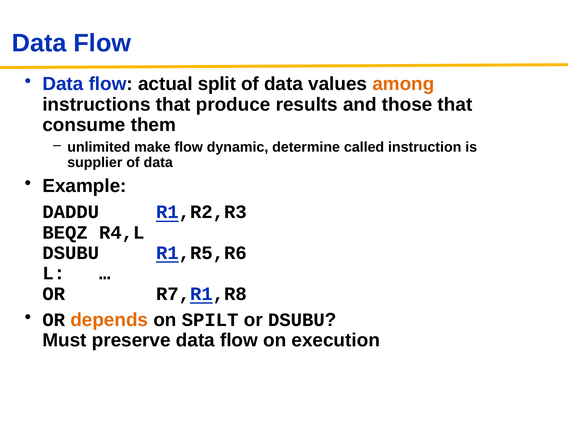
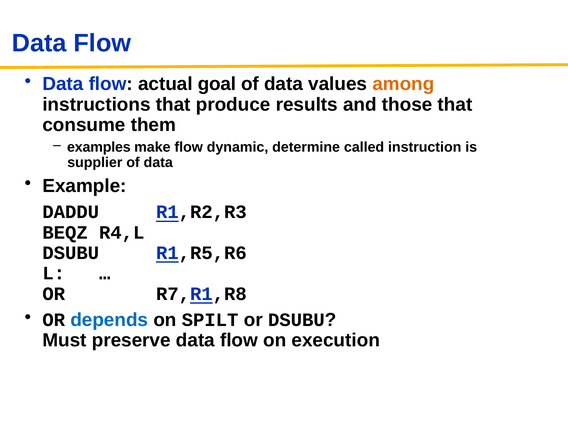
split: split -> goal
unlimited: unlimited -> examples
depends colour: orange -> blue
